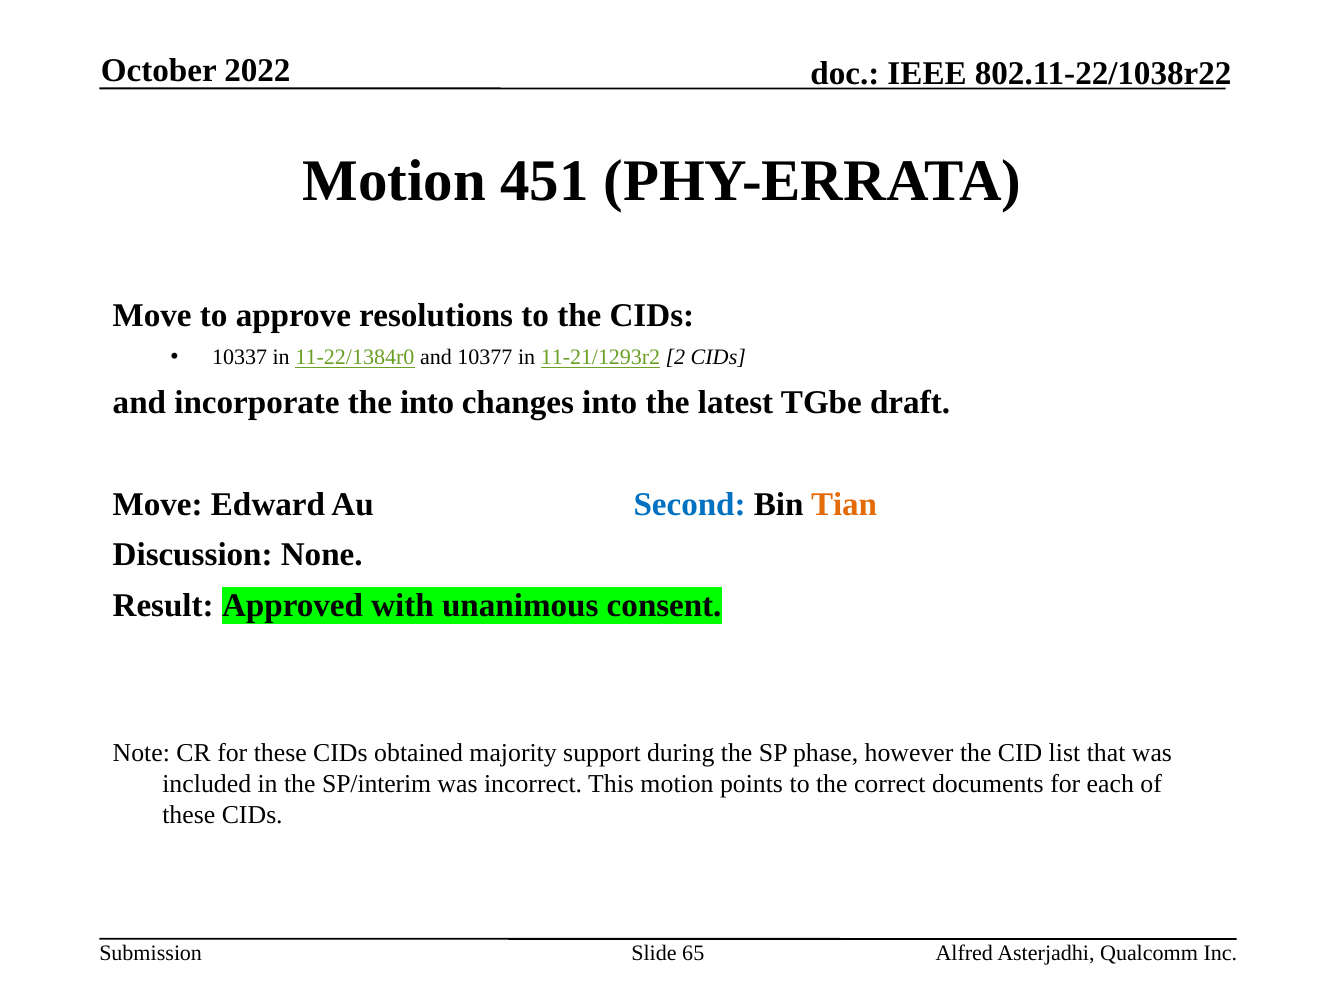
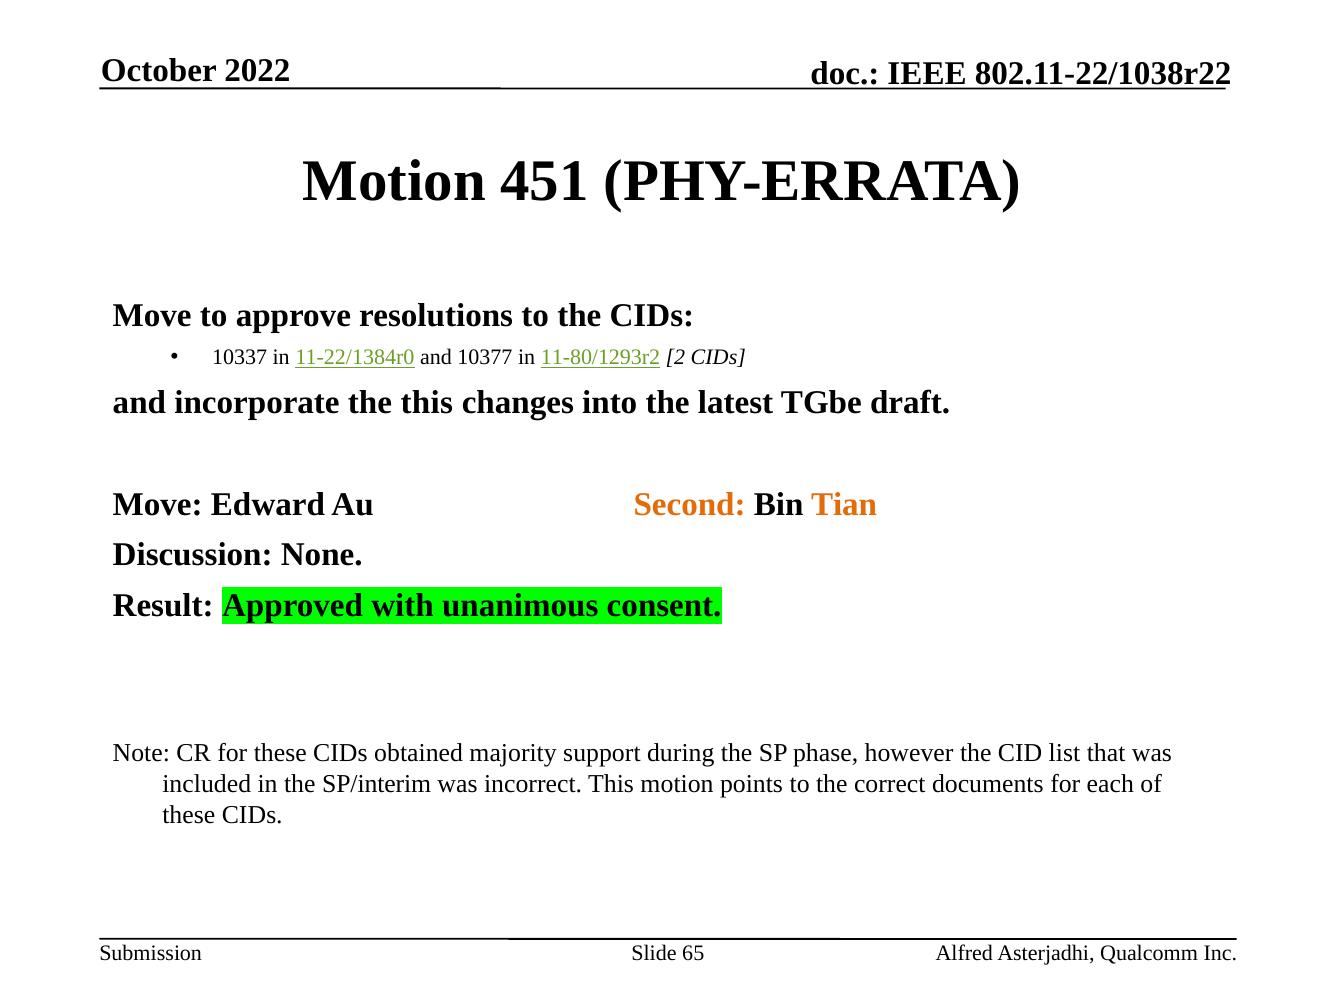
11-21/1293r2: 11-21/1293r2 -> 11-80/1293r2
the into: into -> this
Second colour: blue -> orange
